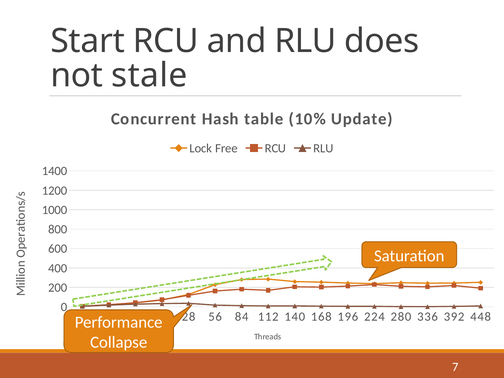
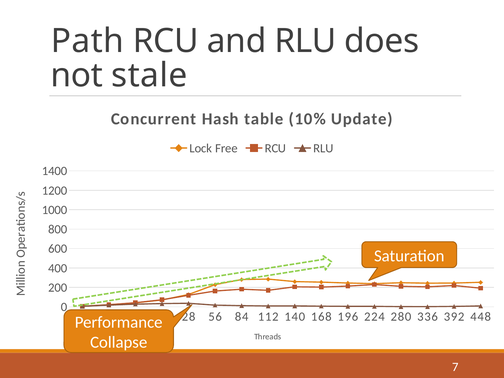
Start: Start -> Path
